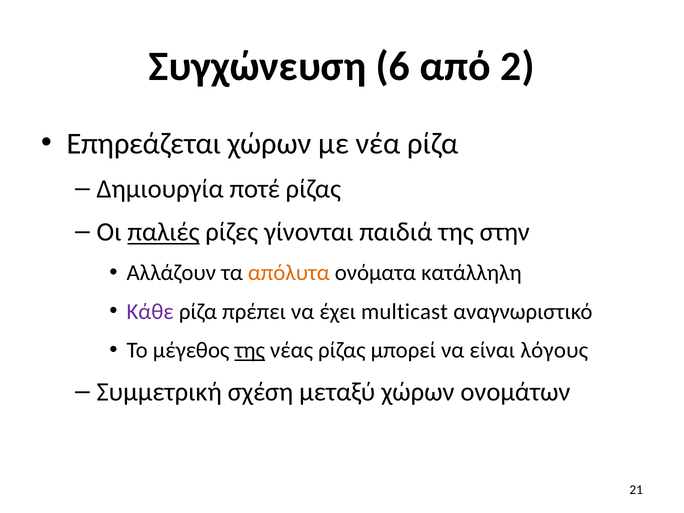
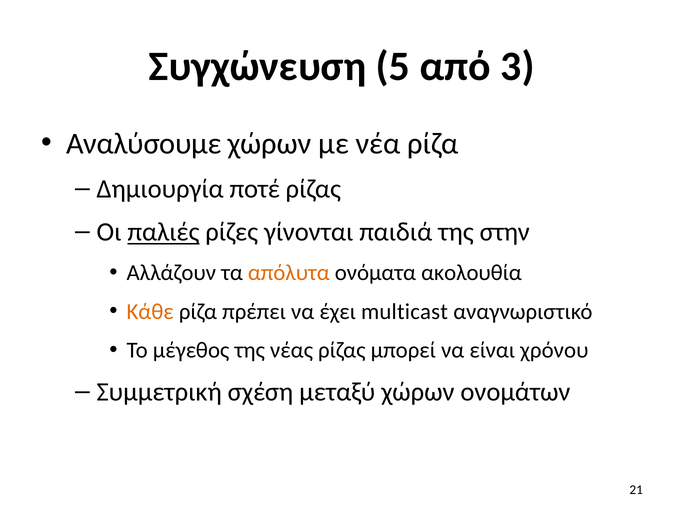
6: 6 -> 5
2: 2 -> 3
Επηρεάζεται: Επηρεάζεται -> Αναλύσουμε
κατάλληλη: κατάλληλη -> ακολουθία
Κάθε colour: purple -> orange
της at (250, 350) underline: present -> none
λόγους: λόγους -> χρόνου
